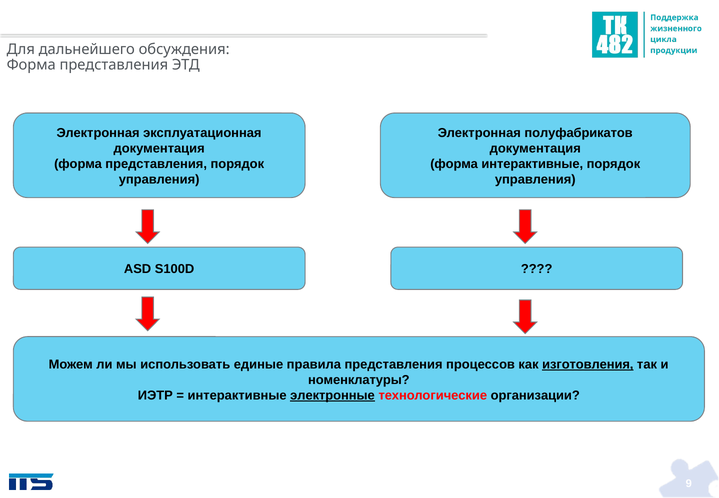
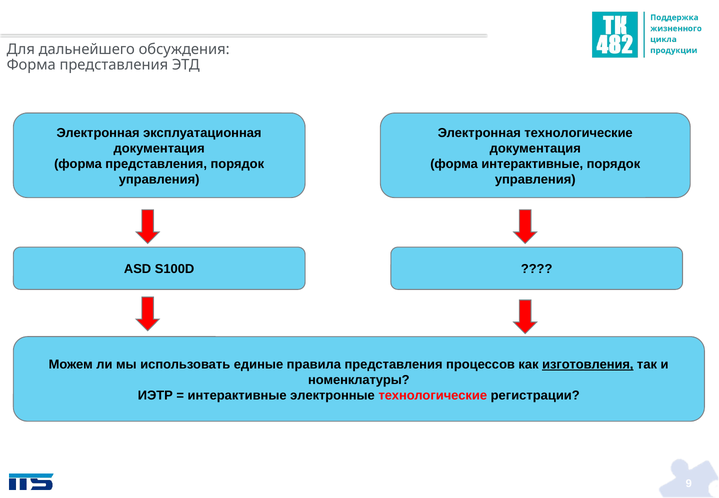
Электронная полуфабрикатов: полуфабрикатов -> технологические
электронные underline: present -> none
организации: организации -> регистрации
